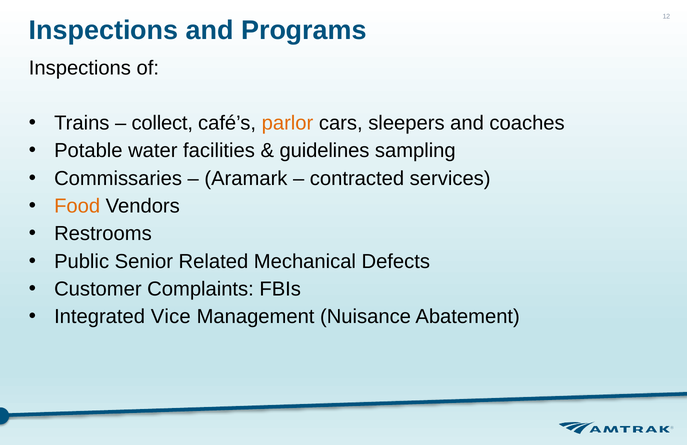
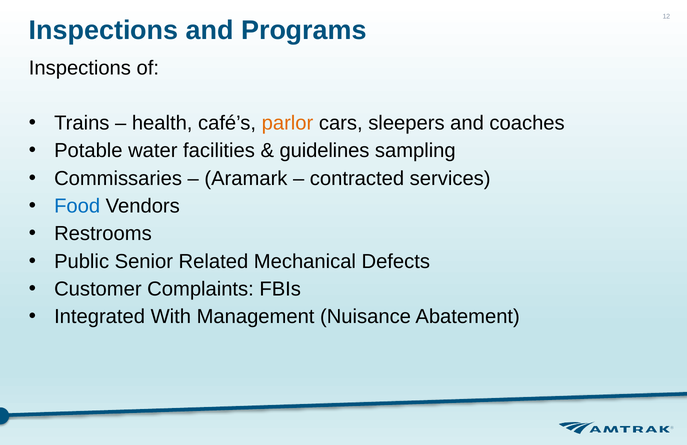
collect: collect -> health
Food colour: orange -> blue
Vice: Vice -> With
